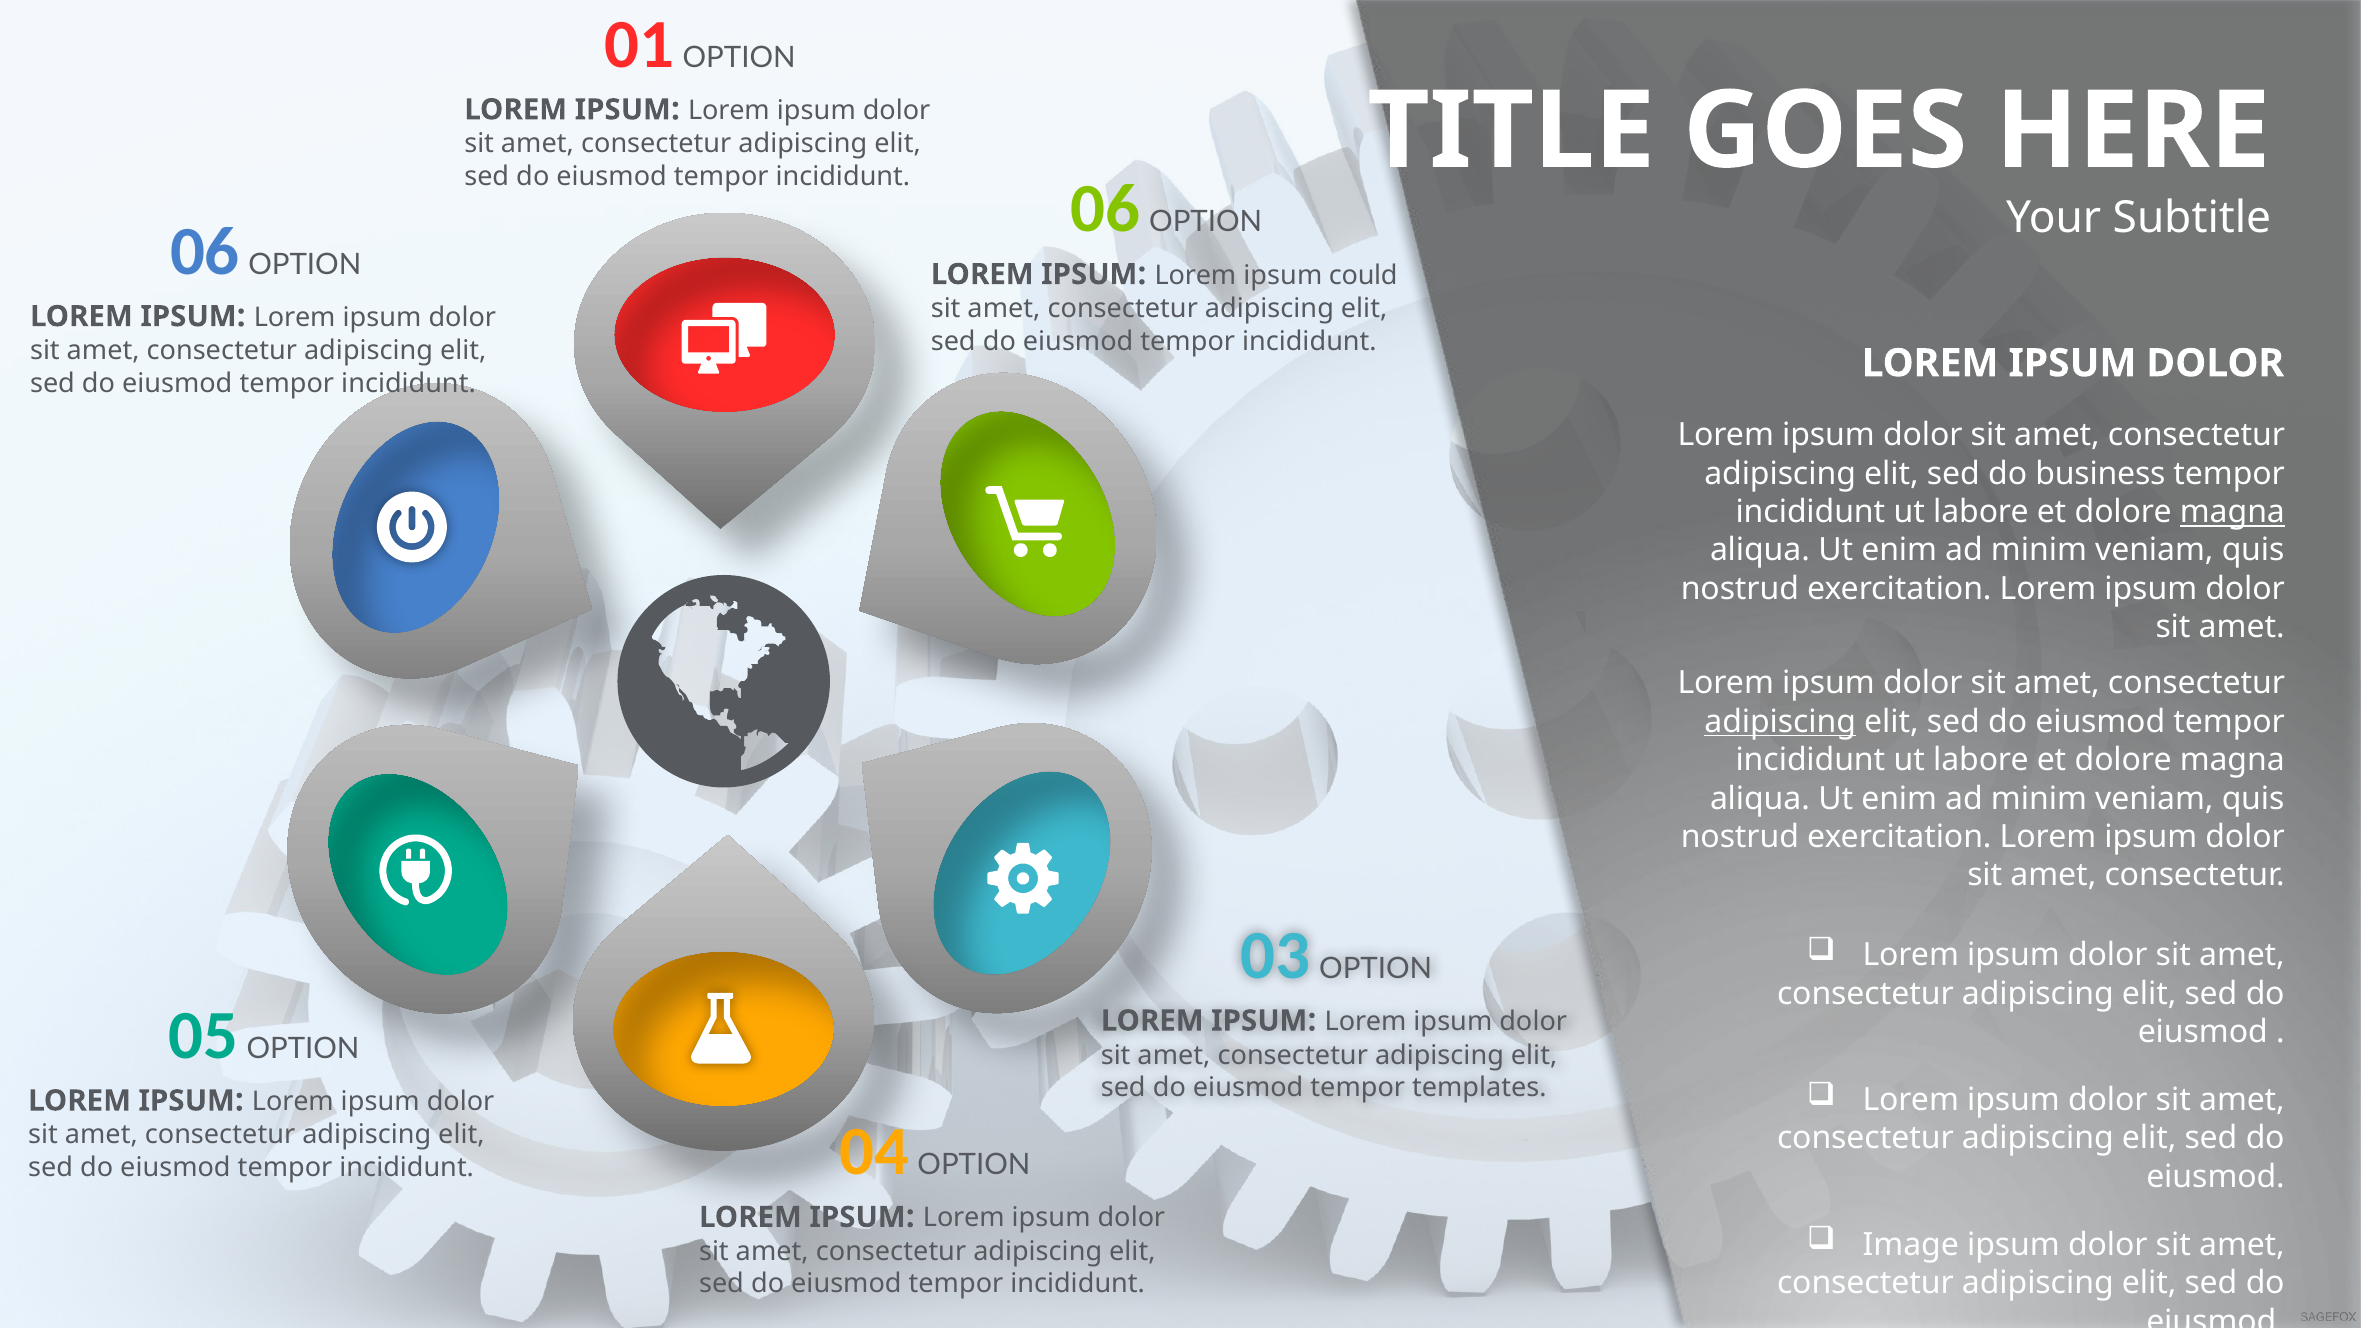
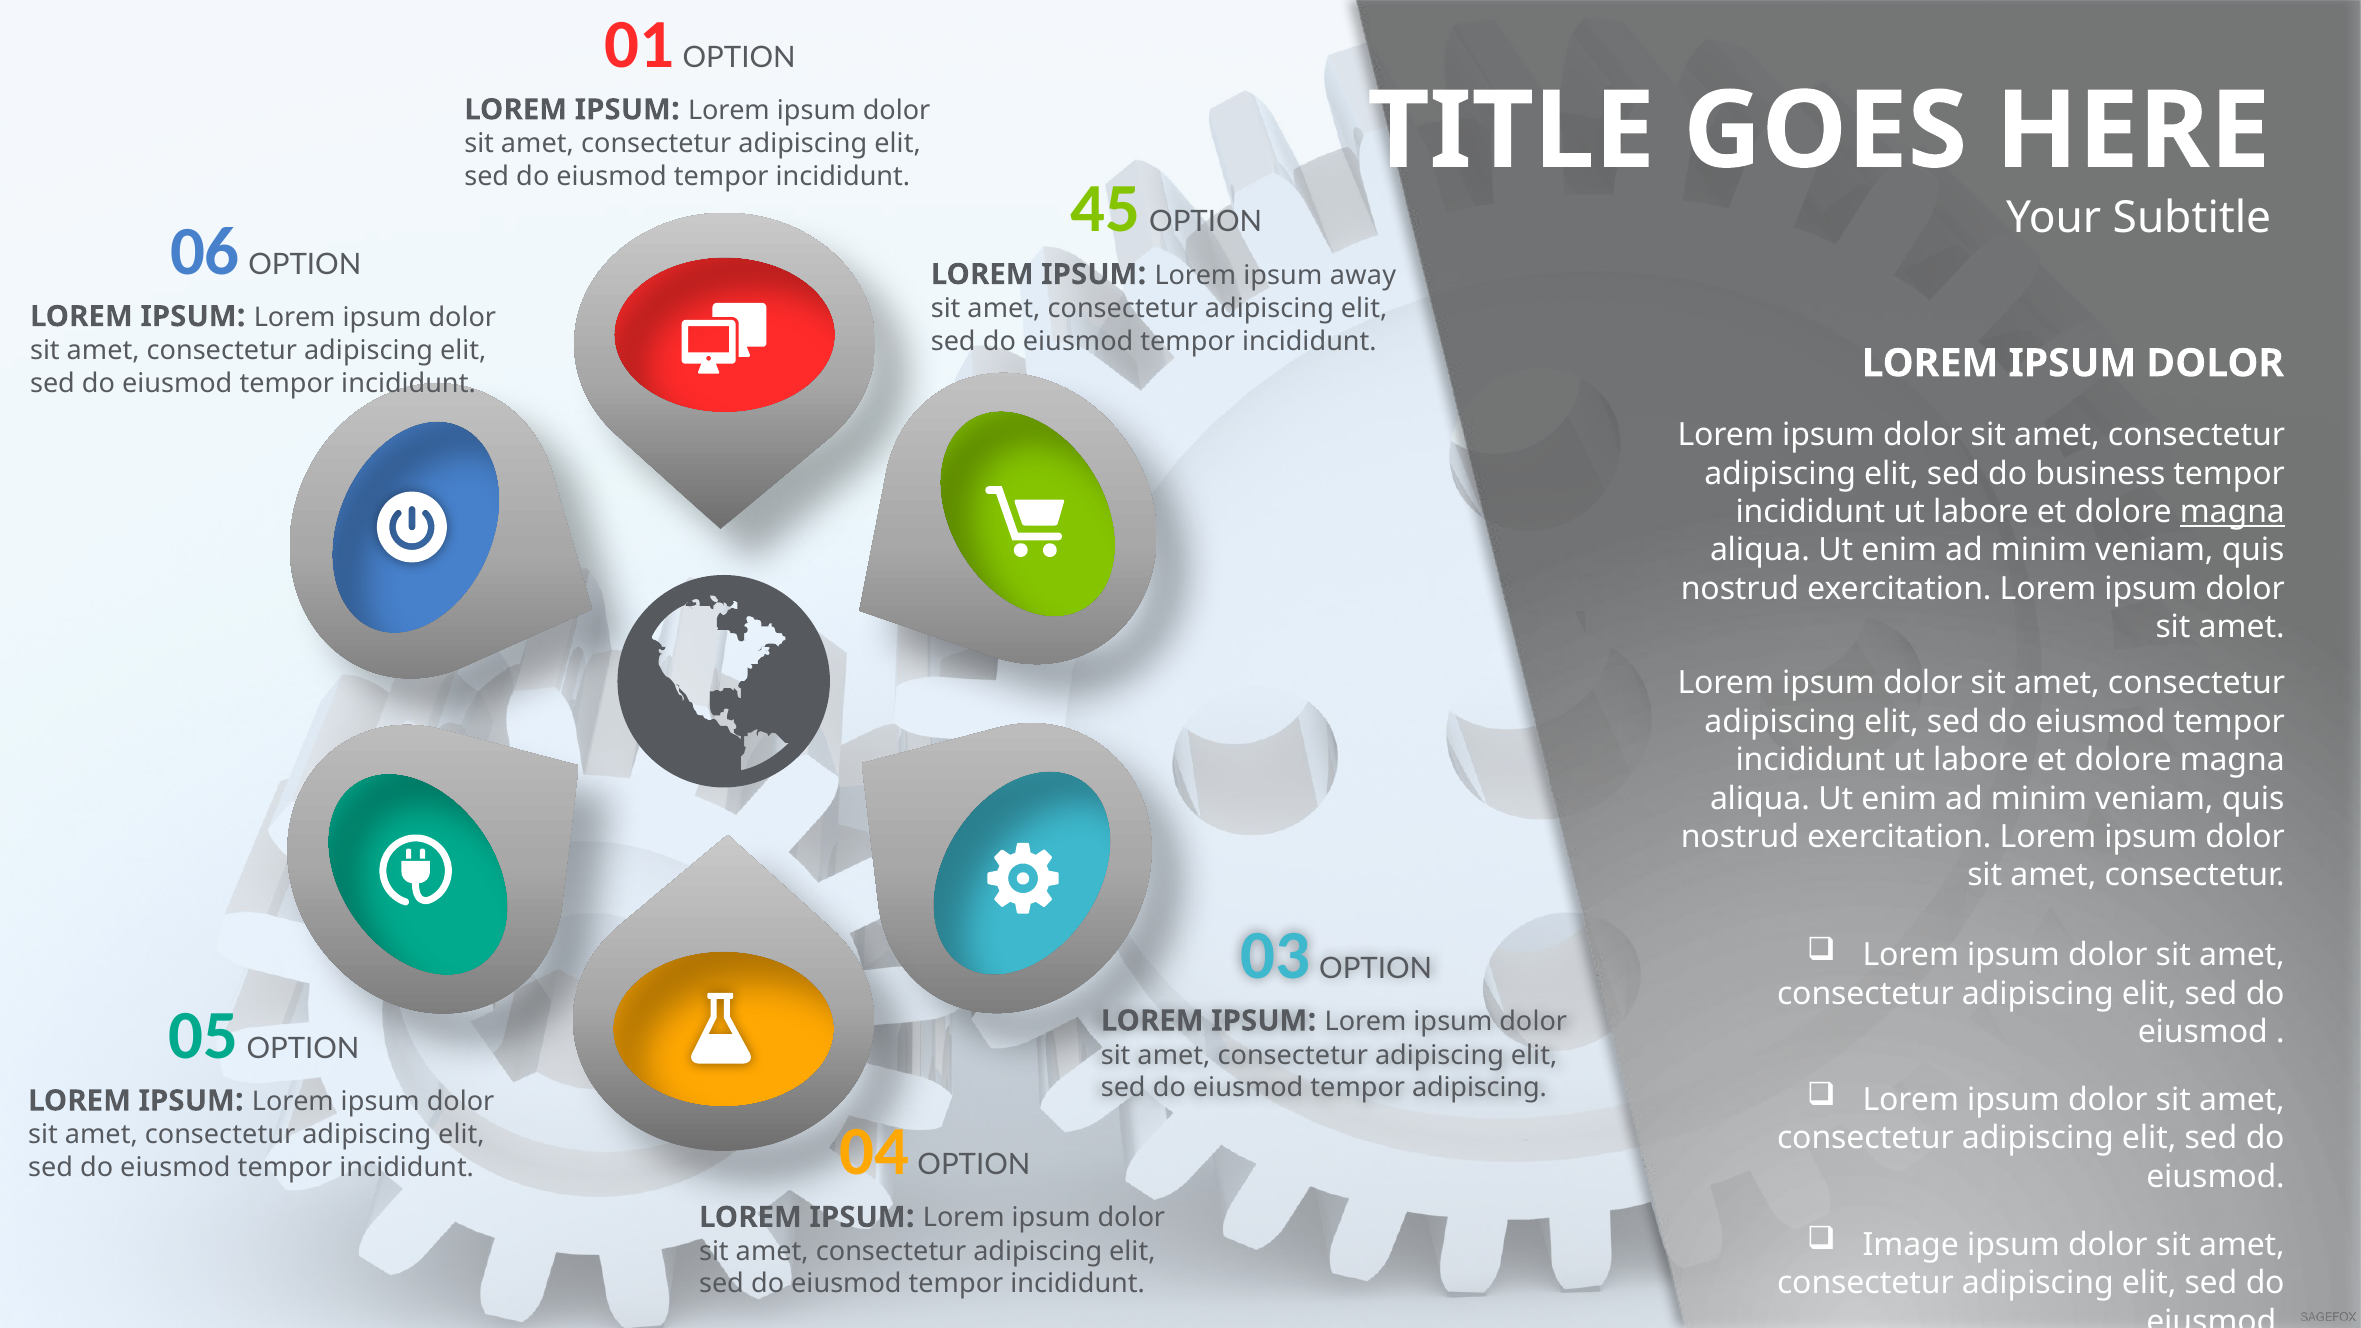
06 at (1106, 209): 06 -> 45
could: could -> away
adipiscing at (1780, 722) underline: present -> none
tempor templates: templates -> adipiscing
